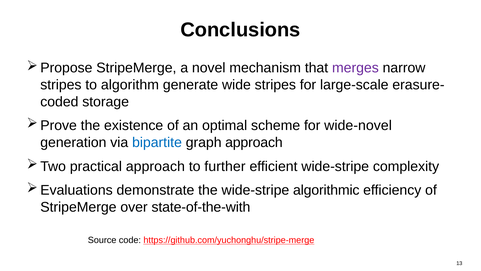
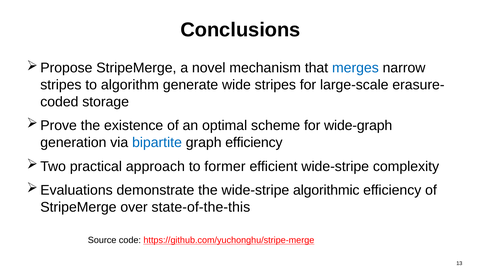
merges colour: purple -> blue
wide-novel: wide-novel -> wide-graph
graph approach: approach -> efficiency
further: further -> former
state-of-the-with: state-of-the-with -> state-of-the-this
